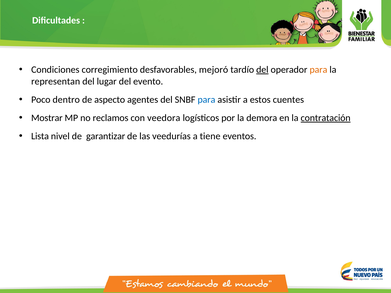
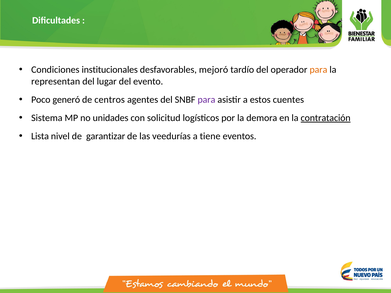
corregimiento: corregimiento -> institucionales
del at (262, 70) underline: present -> none
dentro: dentro -> generó
aspecto: aspecto -> centros
para at (206, 100) colour: blue -> purple
Mostrar: Mostrar -> Sistema
reclamos: reclamos -> unidades
veedora: veedora -> solicitud
